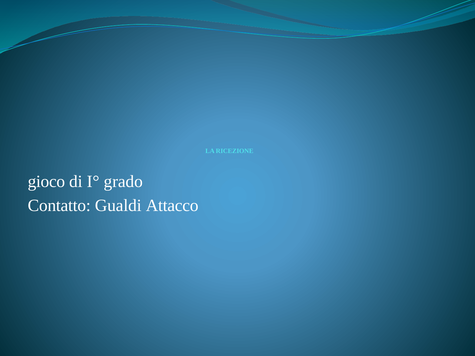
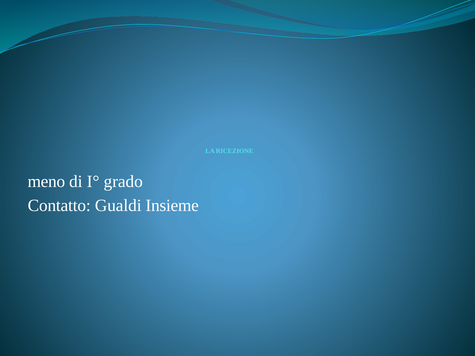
gioco: gioco -> meno
Attacco: Attacco -> Insieme
